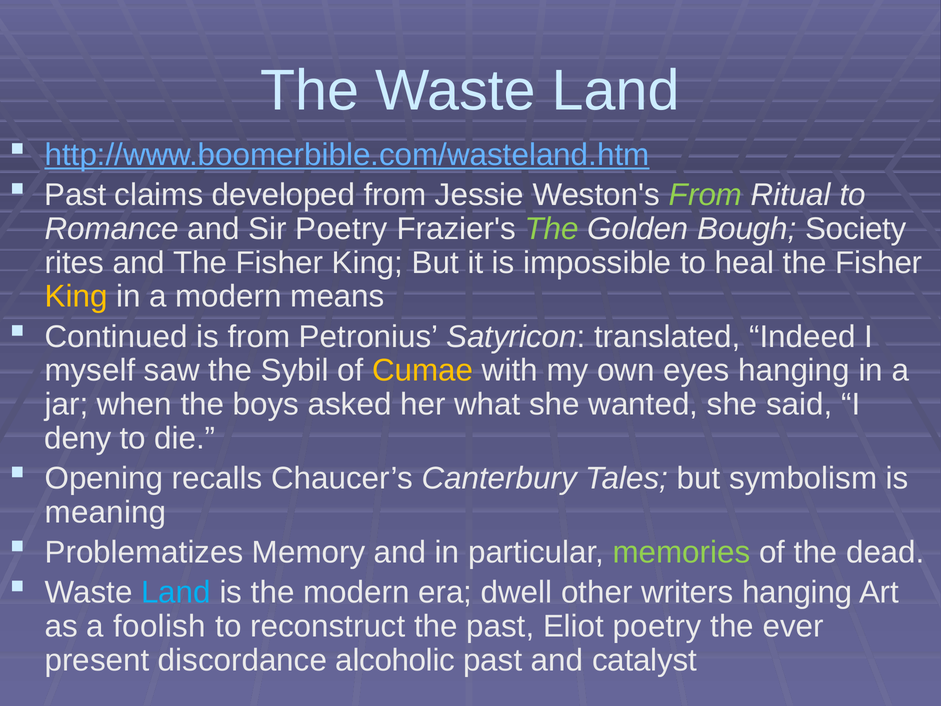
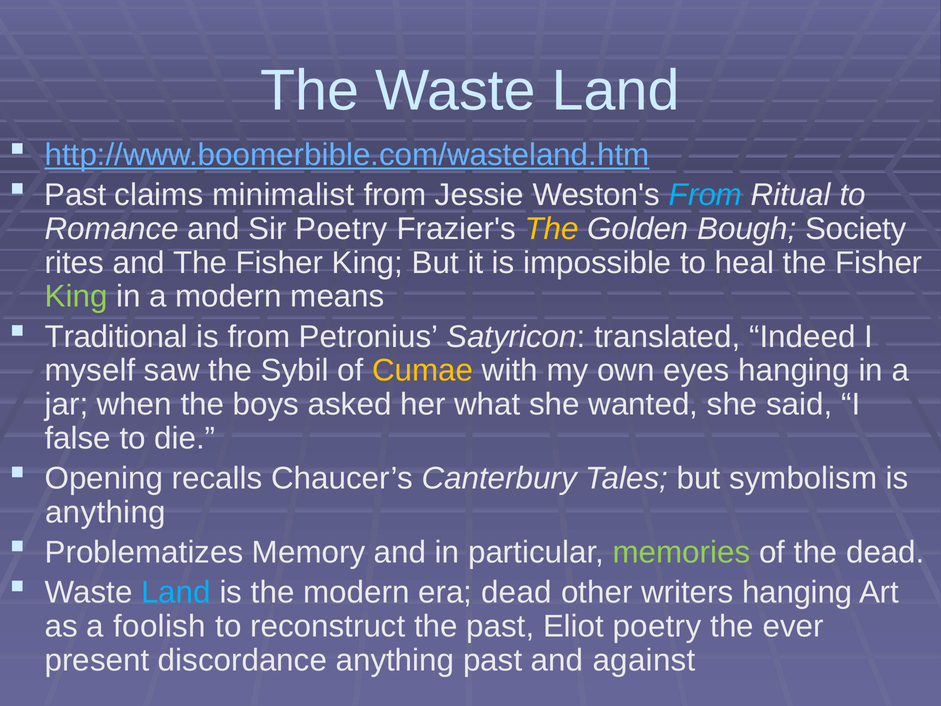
developed: developed -> minimalist
From at (706, 195) colour: light green -> light blue
The at (552, 229) colour: light green -> yellow
King at (76, 296) colour: yellow -> light green
Continued: Continued -> Traditional
deny: deny -> false
meaning at (106, 512): meaning -> anything
era dwell: dwell -> dead
discordance alcoholic: alcoholic -> anything
catalyst: catalyst -> against
